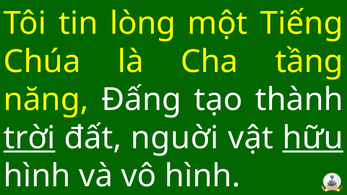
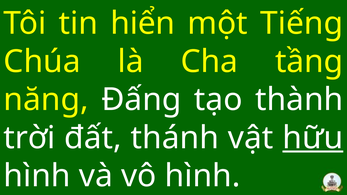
lòng: lòng -> hiển
trời underline: present -> none
nguời: nguời -> thánh
